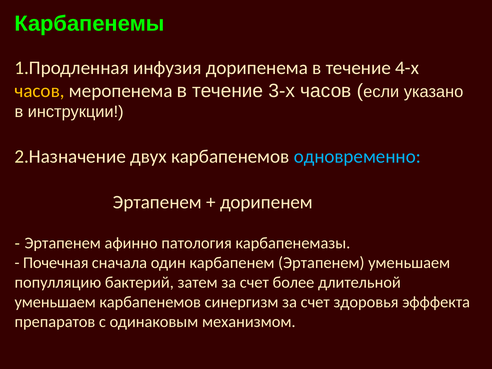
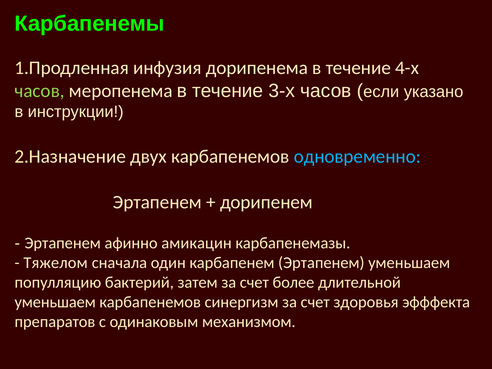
часов at (40, 91) colour: yellow -> light green
патология: патология -> амикацин
Почечная: Почечная -> Тяжелом
